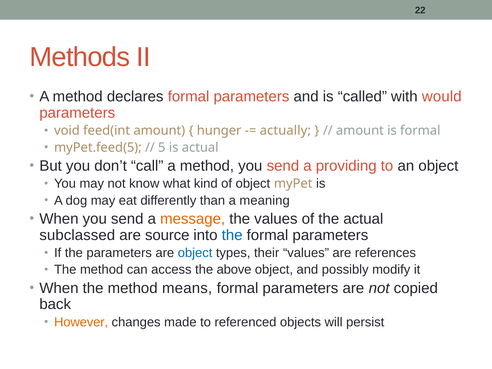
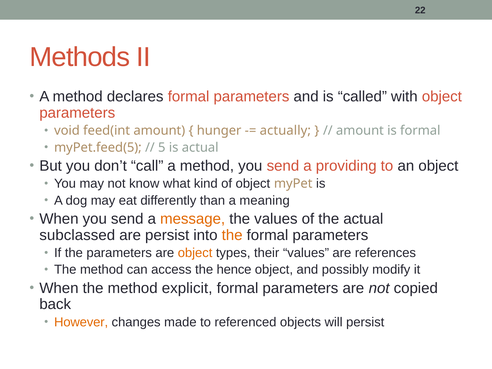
with would: would -> object
are source: source -> persist
the at (232, 235) colour: blue -> orange
object at (195, 253) colour: blue -> orange
above: above -> hence
means: means -> explicit
